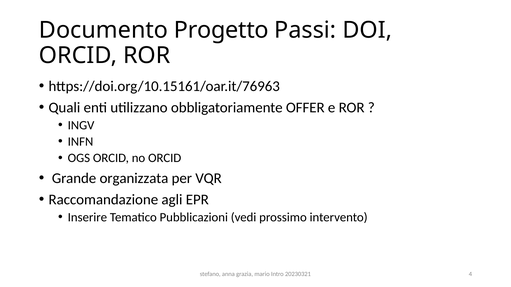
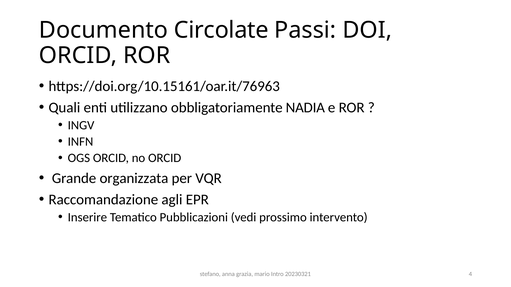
Progetto: Progetto -> Circolate
OFFER: OFFER -> NADIA
